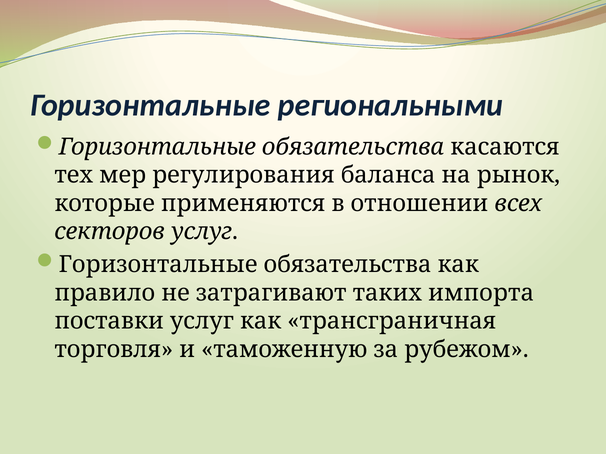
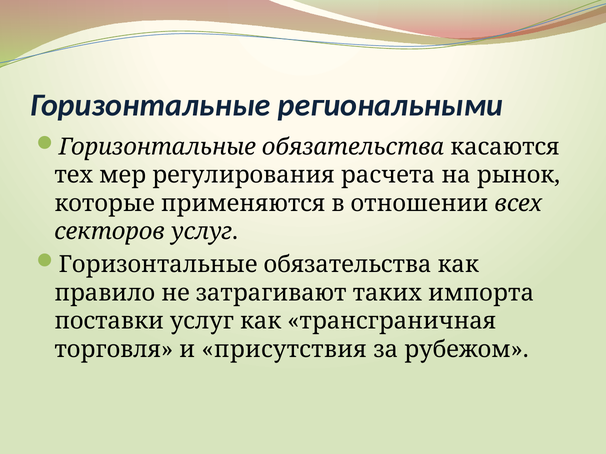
баланса: баланса -> расчета
таможенную: таможенную -> присутствия
